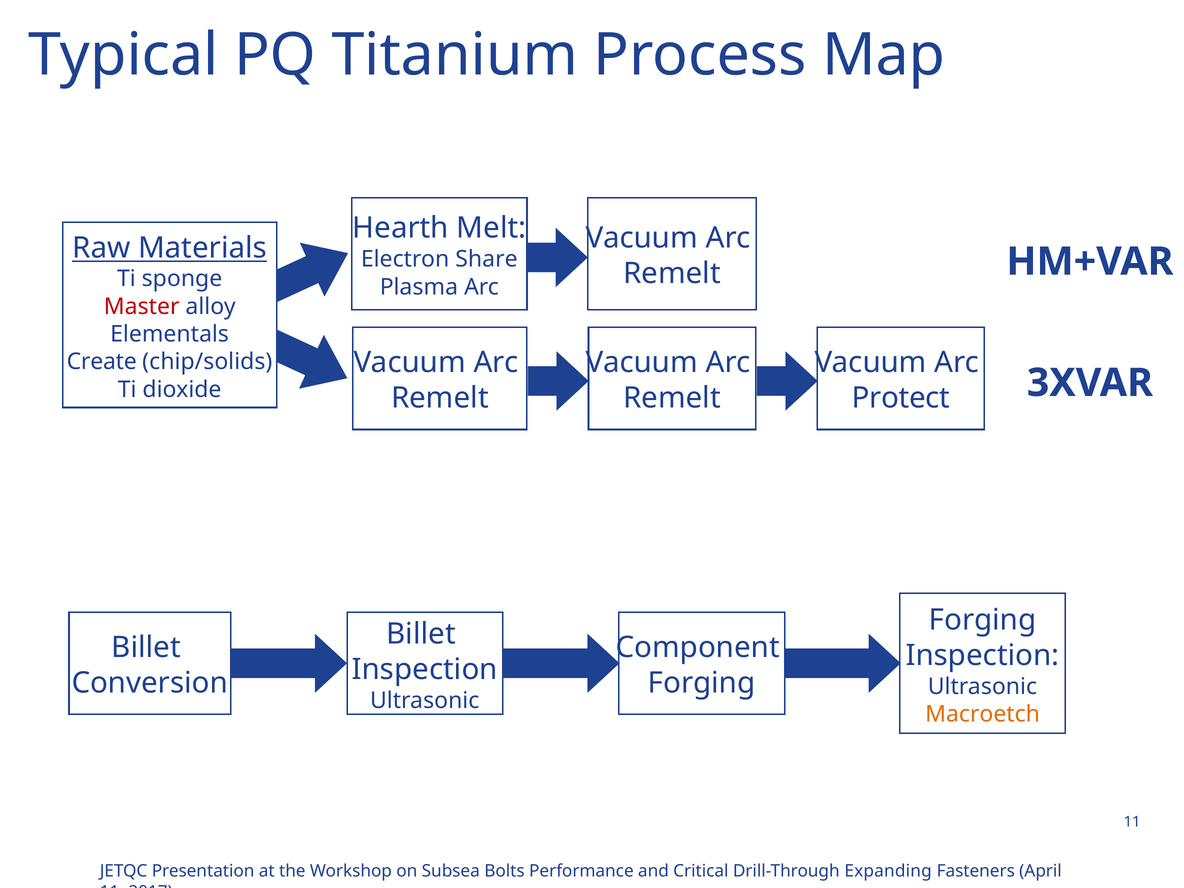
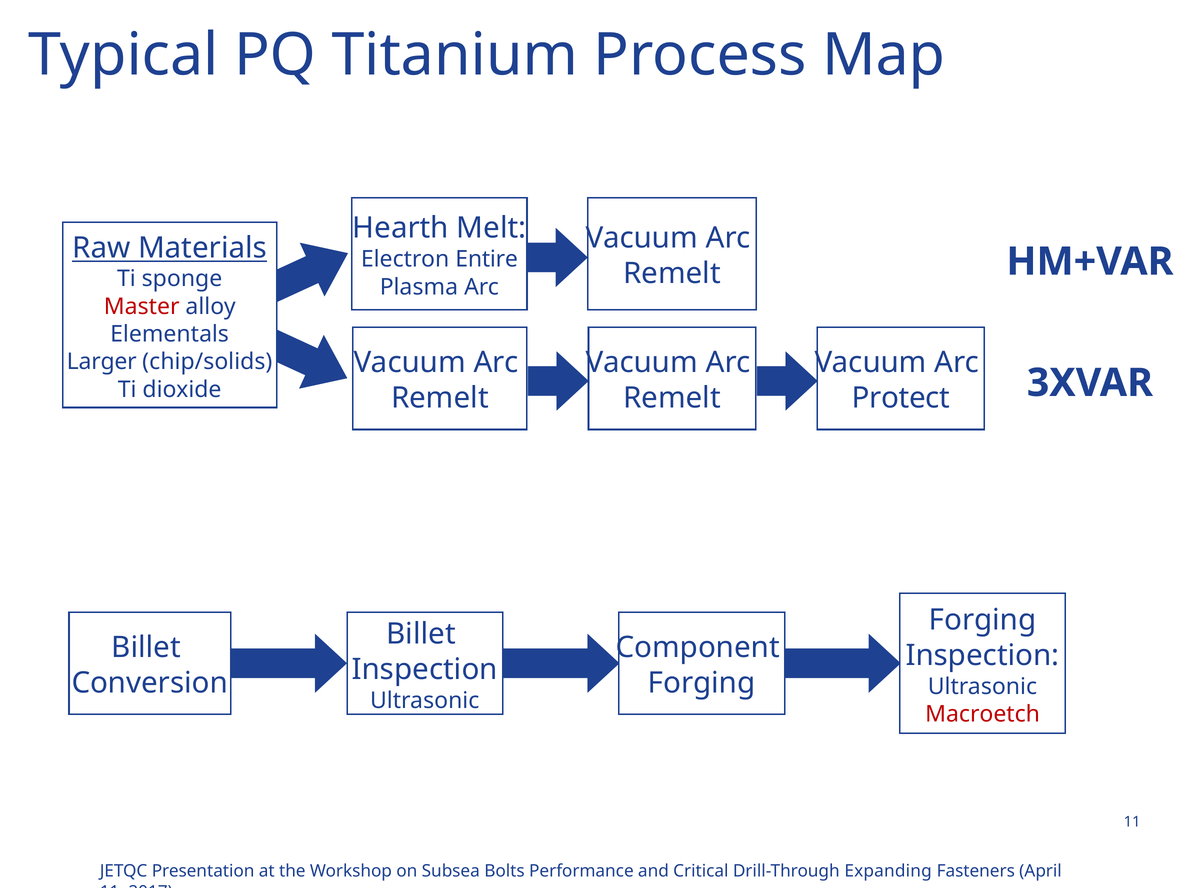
Share: Share -> Entire
Create: Create -> Larger
Macroetch colour: orange -> red
